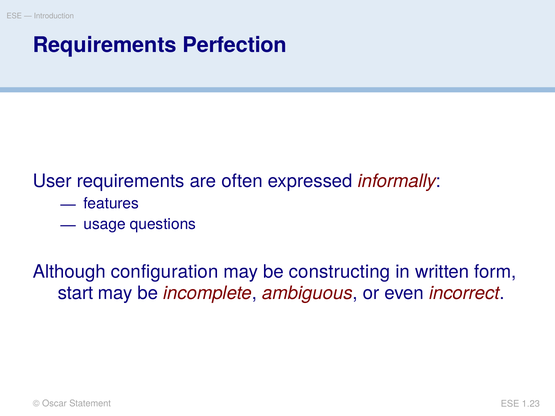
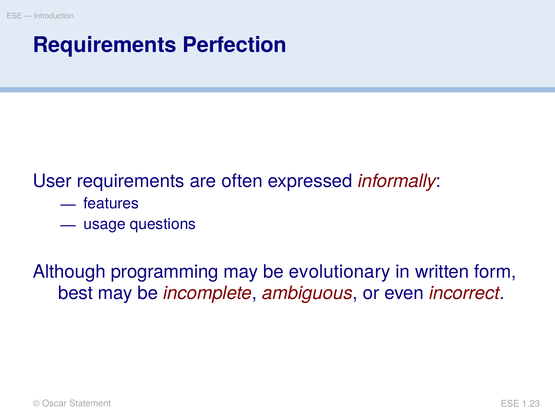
configuration: configuration -> programming
constructing: constructing -> evolutionary
start: start -> best
